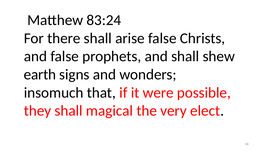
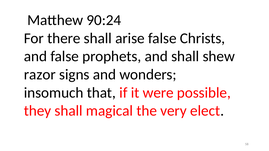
83:24: 83:24 -> 90:24
earth: earth -> razor
